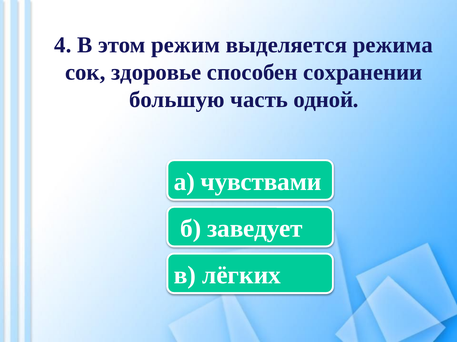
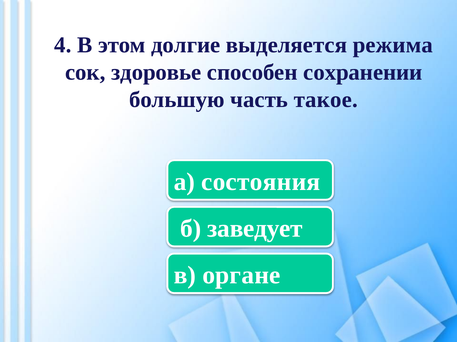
режим: режим -> долгие
одной: одной -> такое
чувствами: чувствами -> состояния
лёгких: лёгких -> органе
